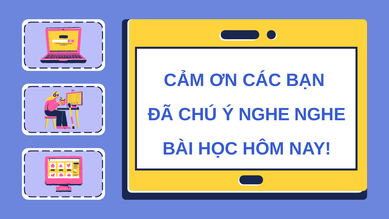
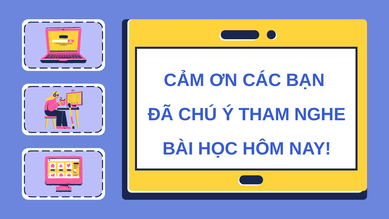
Ý NGHE: NGHE -> THAM
